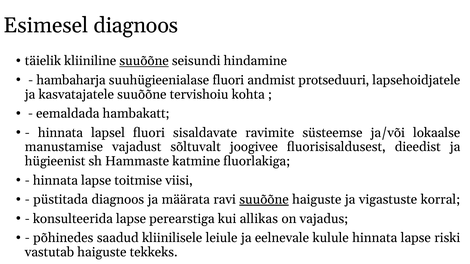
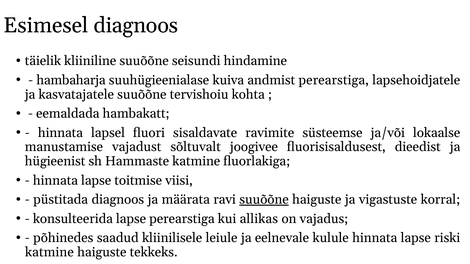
suuõõne at (144, 61) underline: present -> none
suuhügieenialase fluori: fluori -> kuiva
andmist protseduuri: protseduuri -> perearstiga
vastutab at (50, 253): vastutab -> katmine
